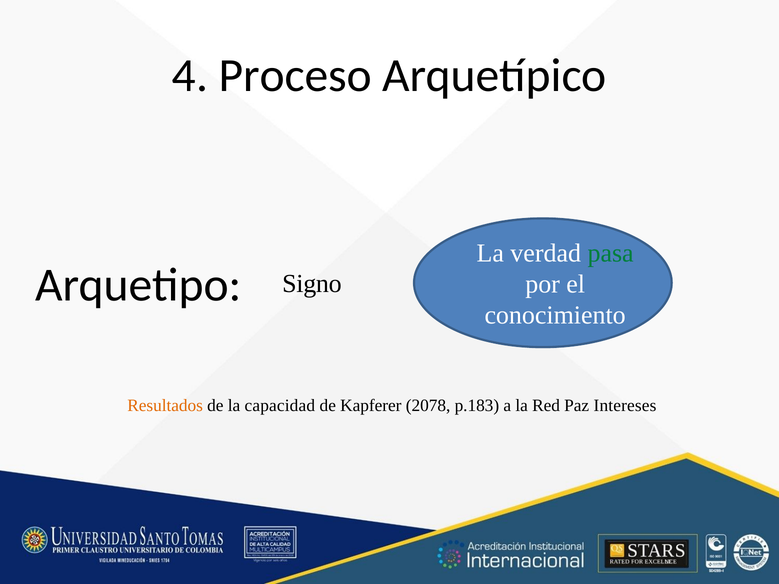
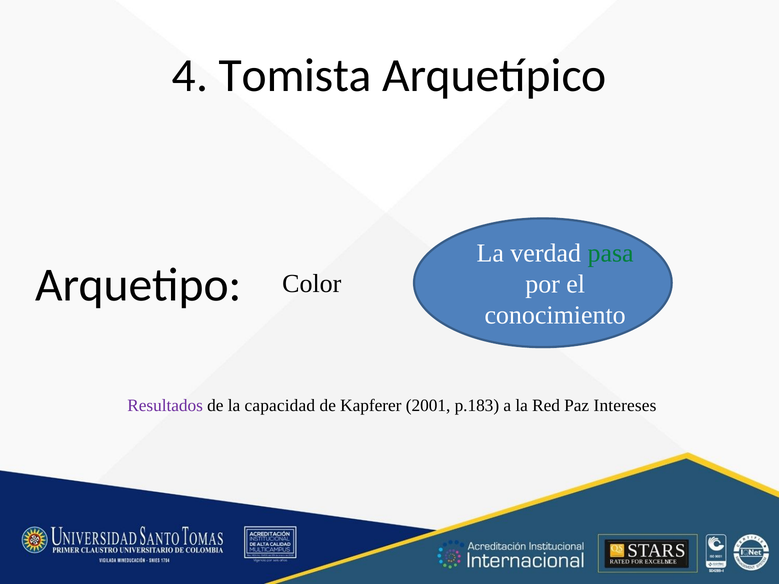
Proceso: Proceso -> Tomista
Signo: Signo -> Color
Resultados colour: orange -> purple
2078: 2078 -> 2001
